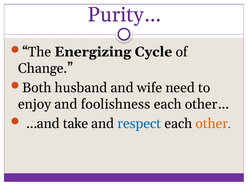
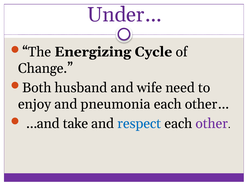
Purity…: Purity… -> Under…
foolishness: foolishness -> pneumonia
other colour: orange -> purple
